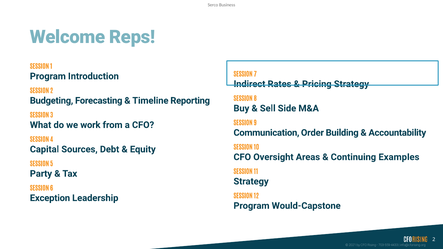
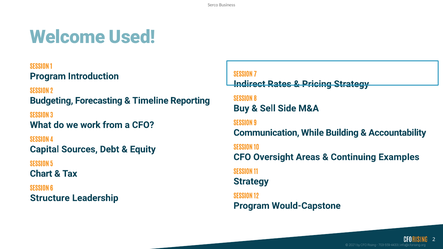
Reps: Reps -> Used
Order: Order -> While
Party: Party -> Chart
Exception: Exception -> Structure
